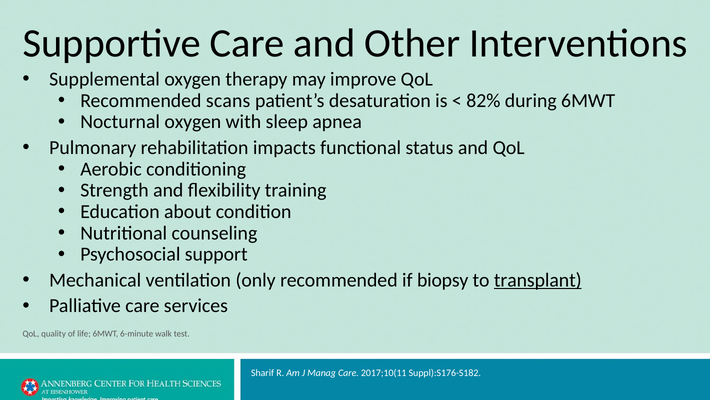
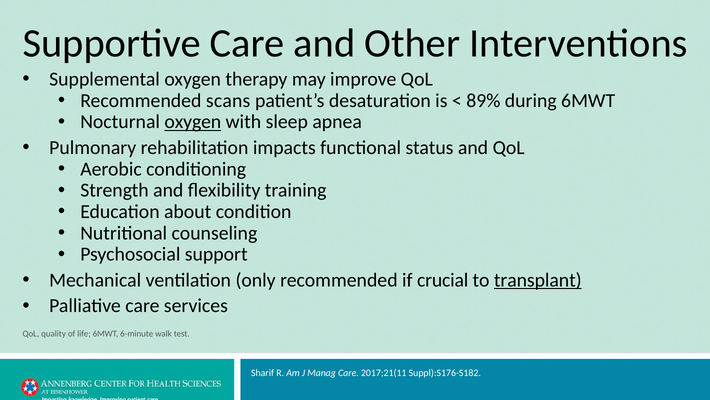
82%: 82% -> 89%
oxygen at (193, 122) underline: none -> present
biopsy: biopsy -> crucial
2017;10(11: 2017;10(11 -> 2017;21(11
